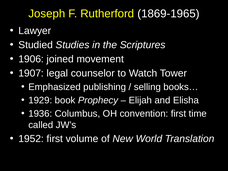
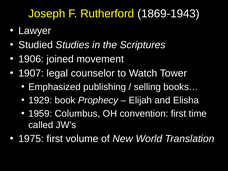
1869-1965: 1869-1965 -> 1869-1943
1936: 1936 -> 1959
1952: 1952 -> 1975
